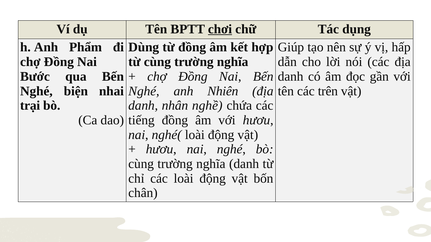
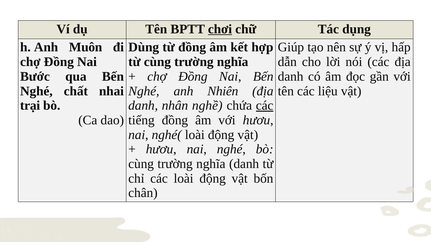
Phẩm: Phẩm -> Muôn
biện: biện -> chất
trên: trên -> liệu
các at (265, 106) underline: none -> present
